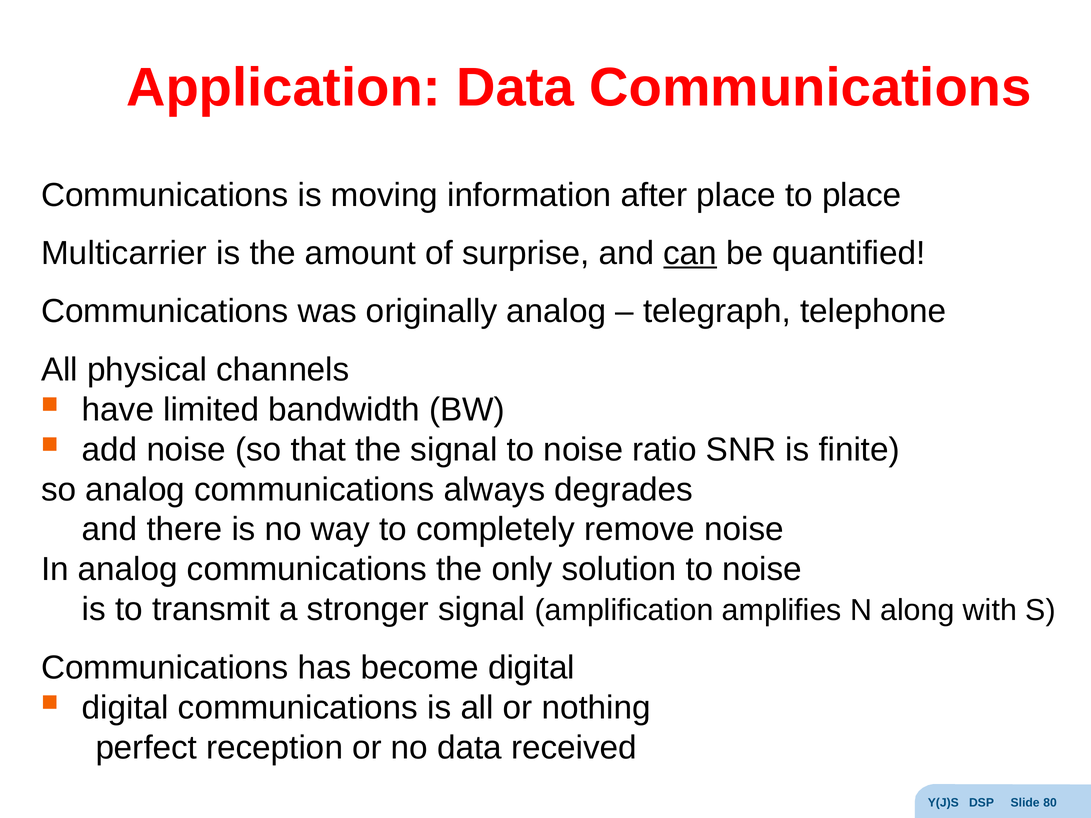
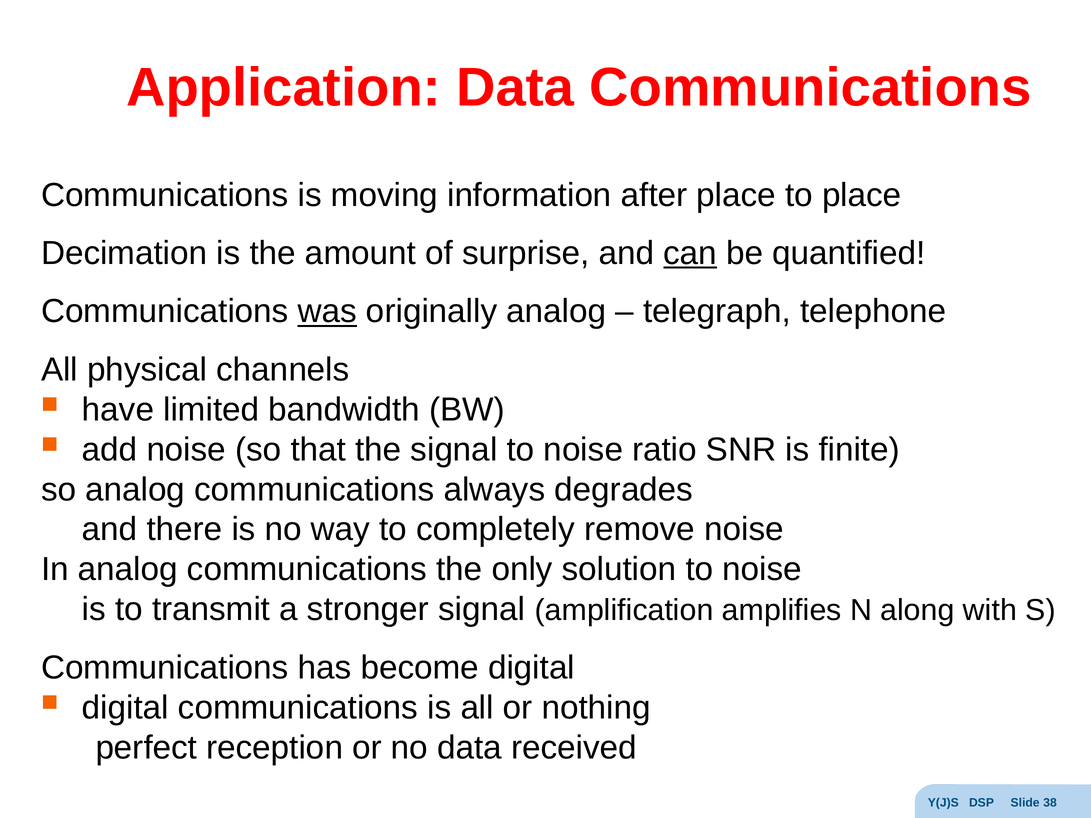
Multicarrier: Multicarrier -> Decimation
was underline: none -> present
80: 80 -> 38
